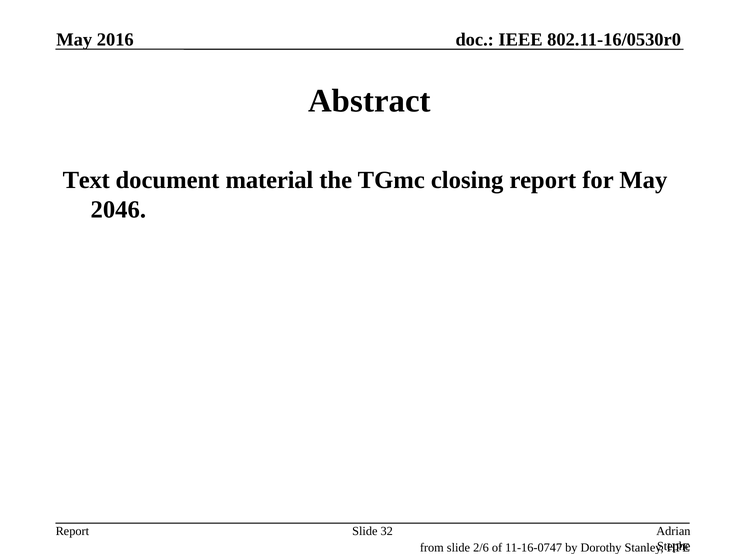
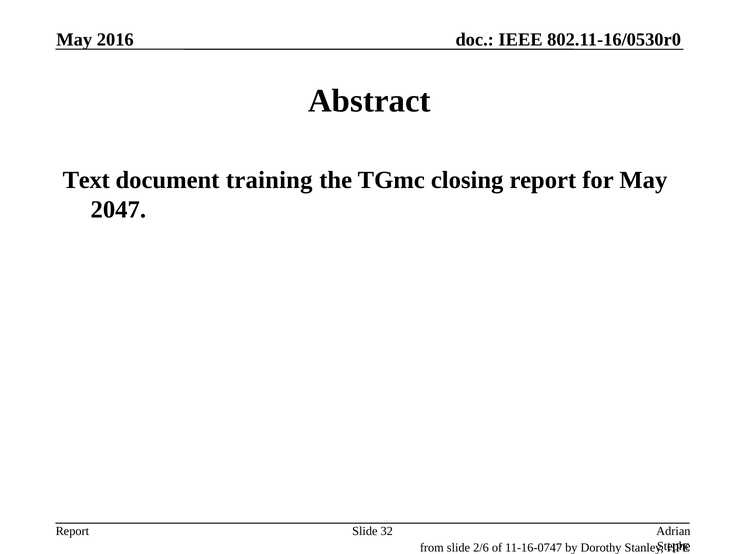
material: material -> training
2046: 2046 -> 2047
